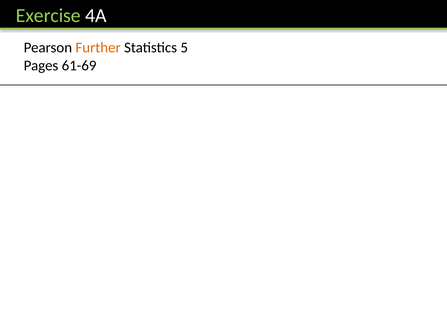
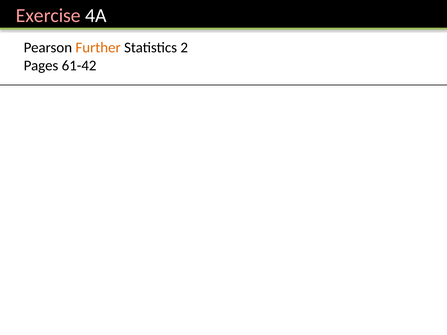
Exercise colour: light green -> pink
5: 5 -> 2
61-69: 61-69 -> 61-42
